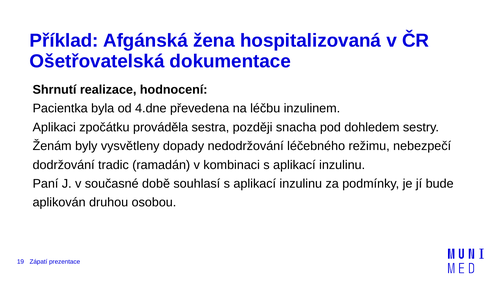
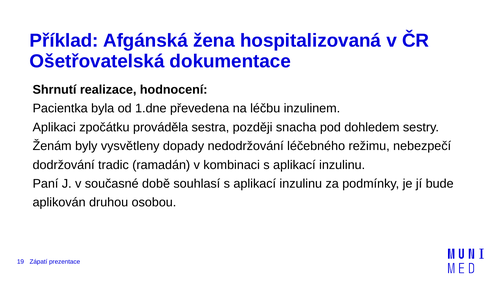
4.dne: 4.dne -> 1.dne
